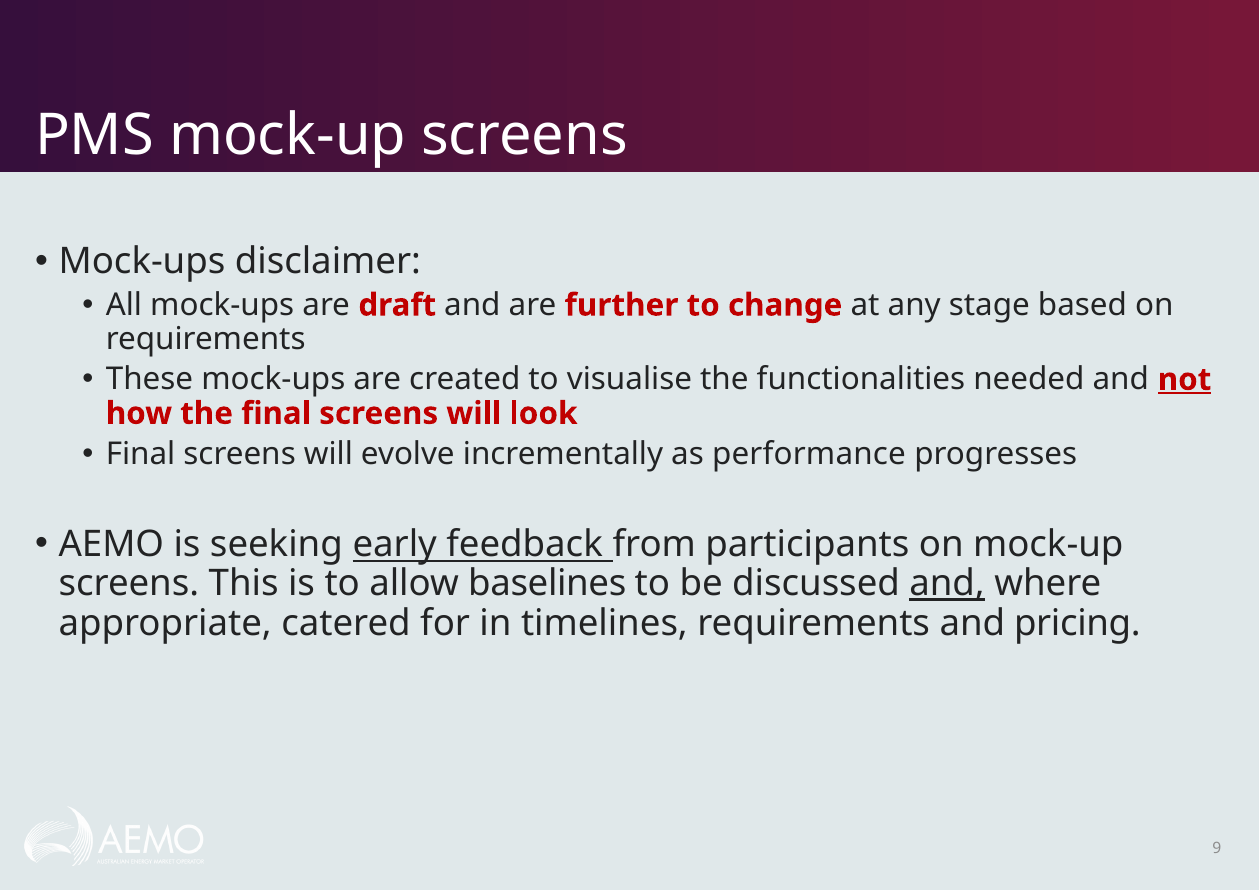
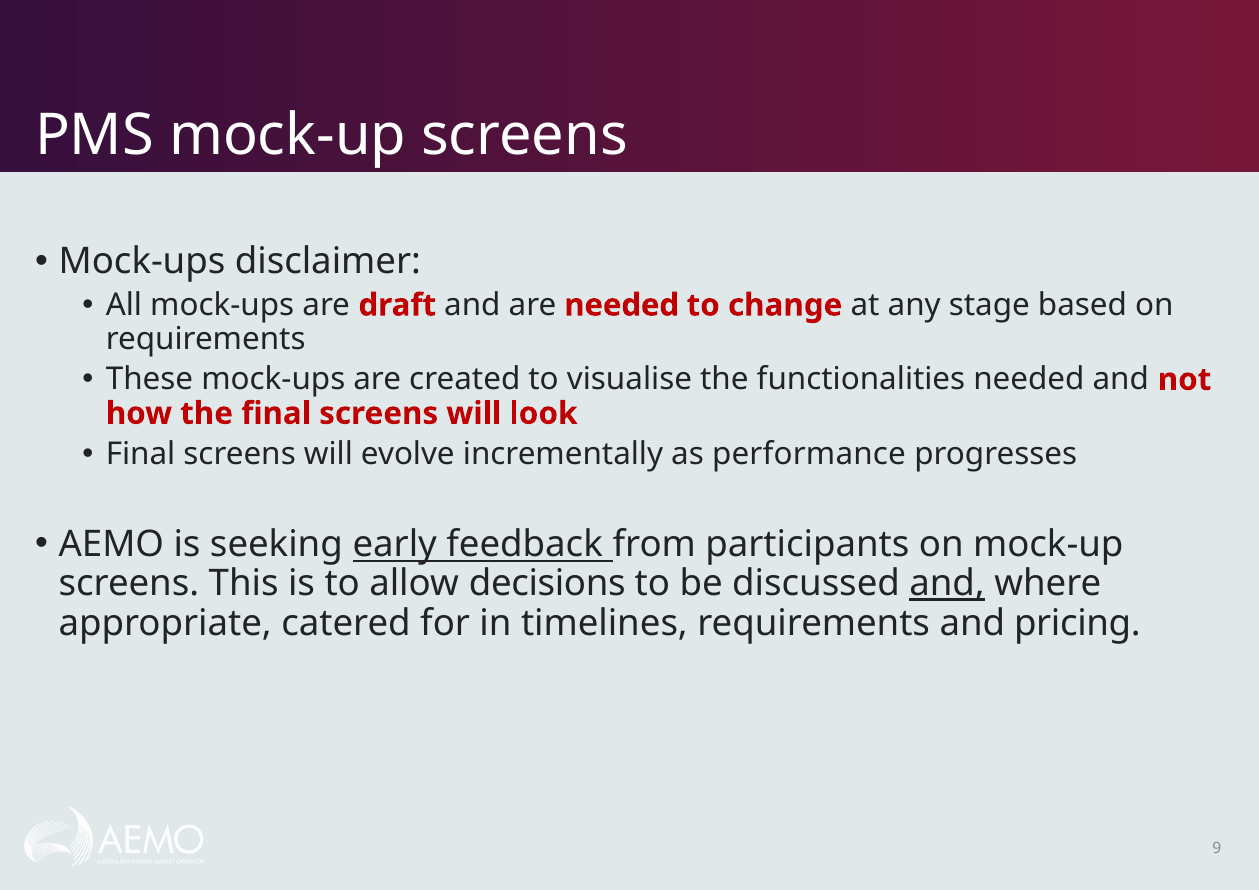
are further: further -> needed
not underline: present -> none
baselines: baselines -> decisions
